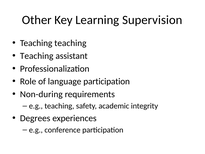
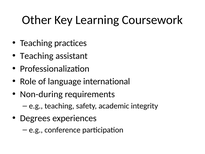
Supervision: Supervision -> Coursework
Teaching teaching: teaching -> practices
language participation: participation -> international
